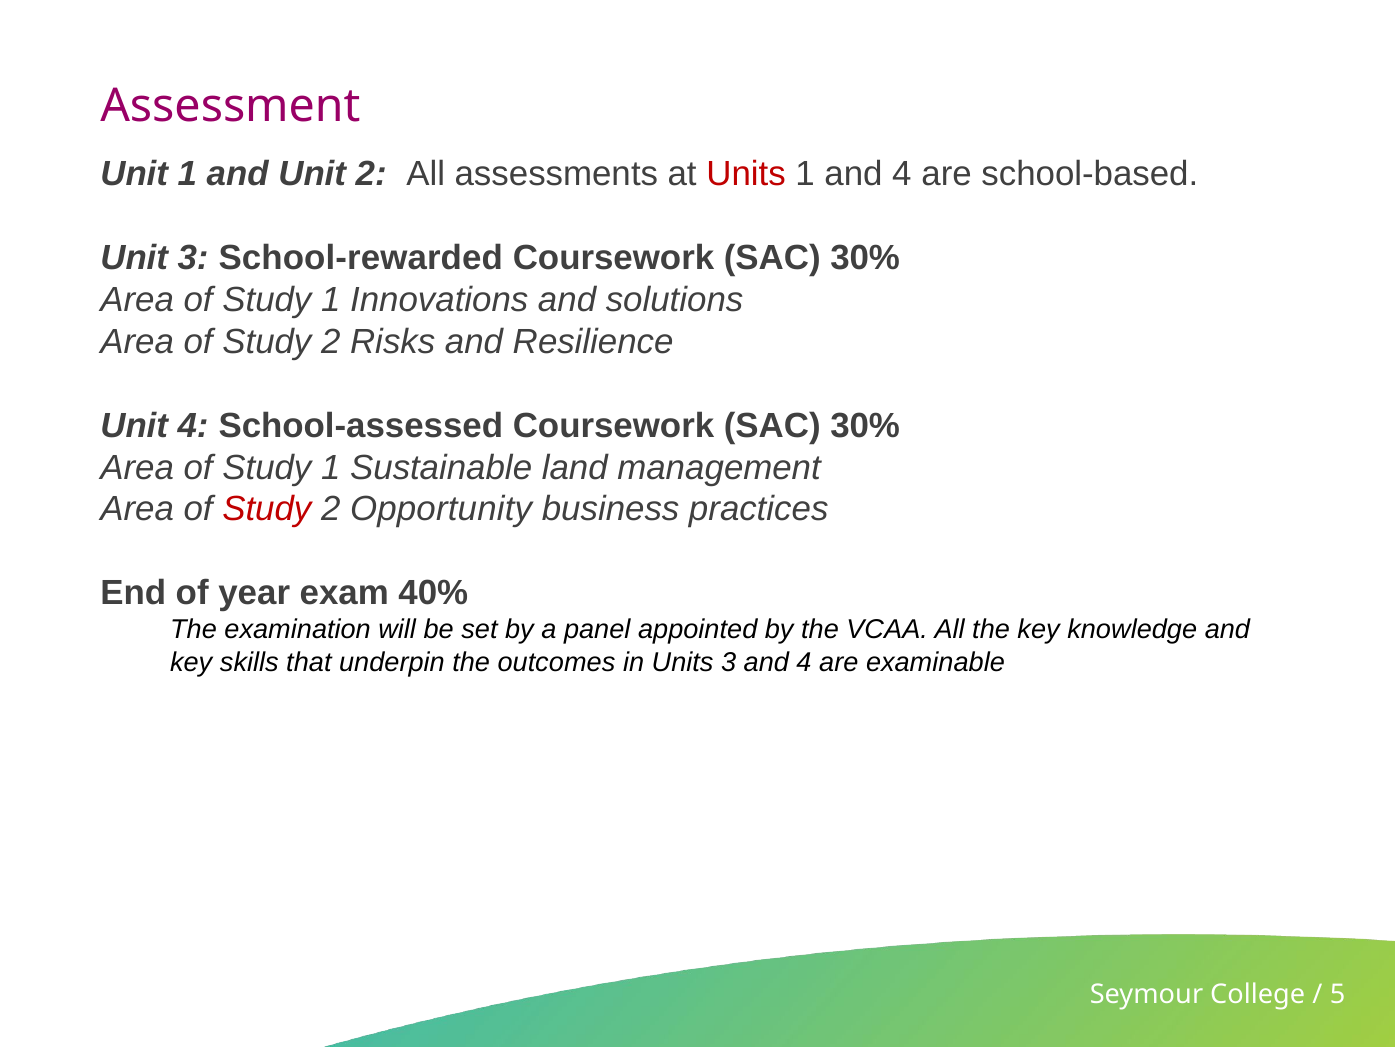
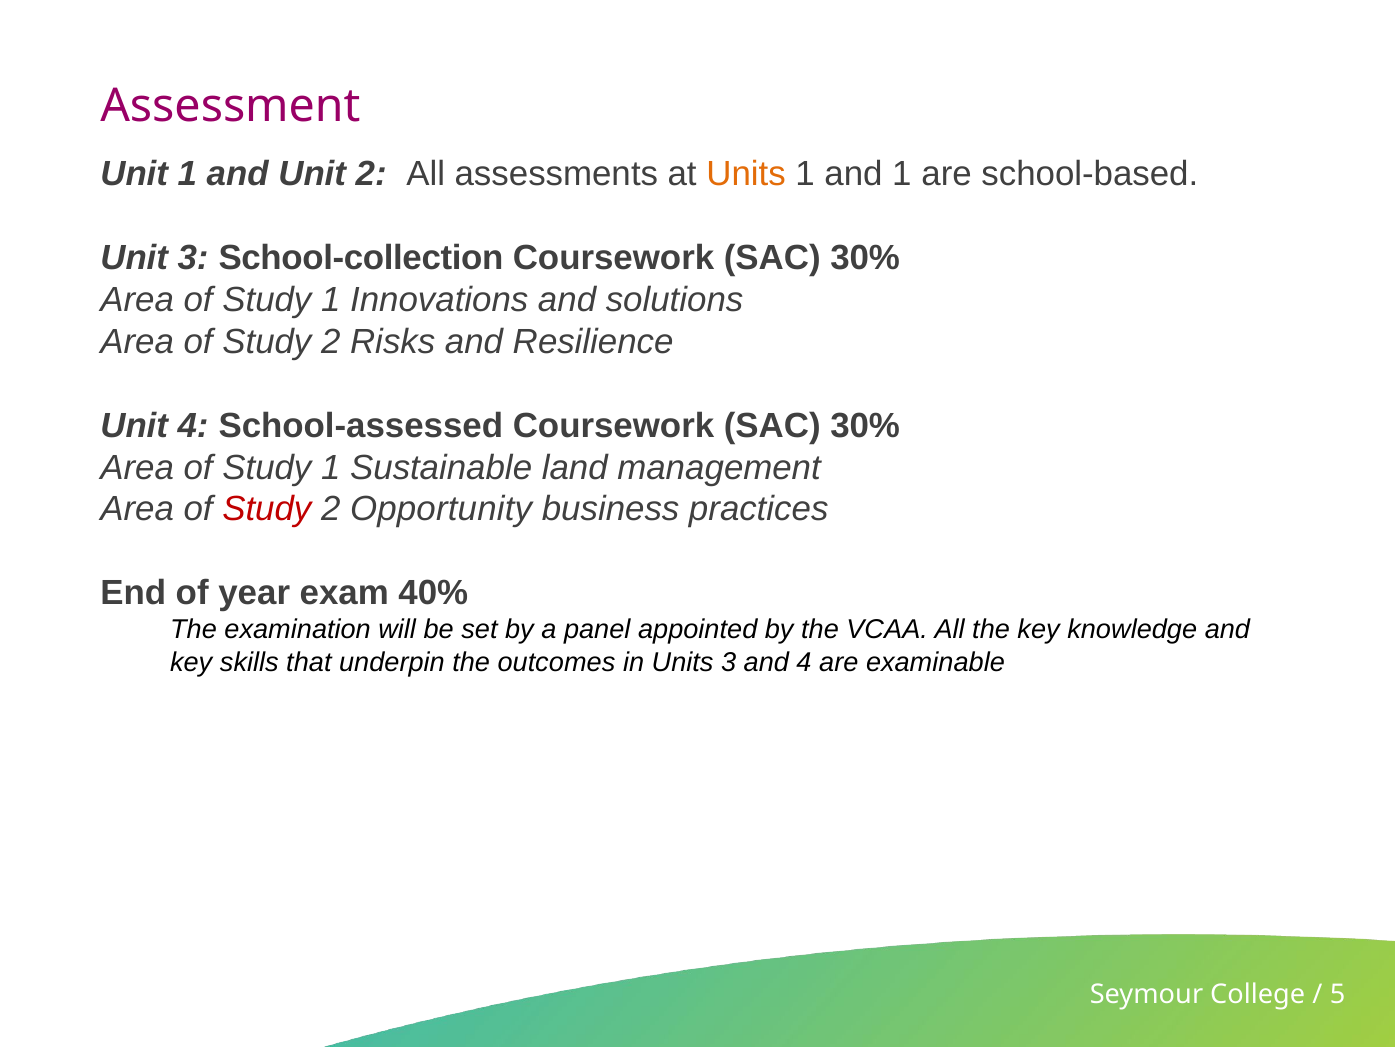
Units at (746, 174) colour: red -> orange
1 and 4: 4 -> 1
School-rewarded: School-rewarded -> School-collection
